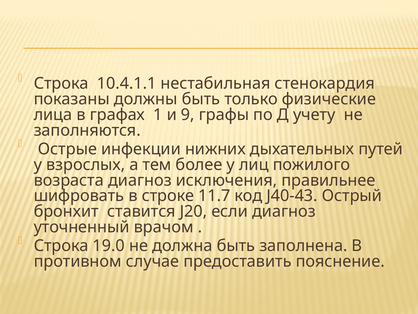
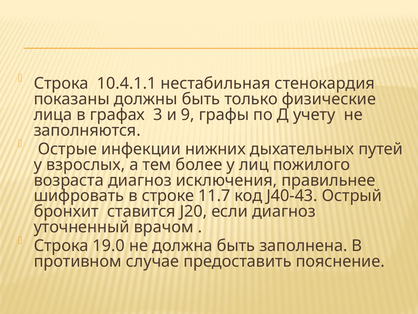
1: 1 -> 3
